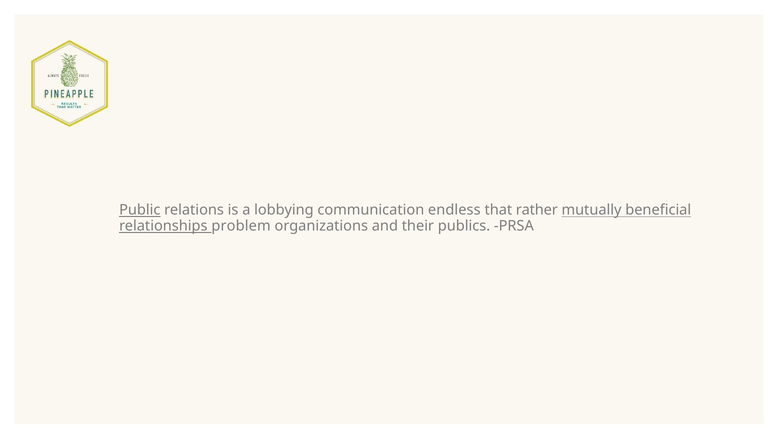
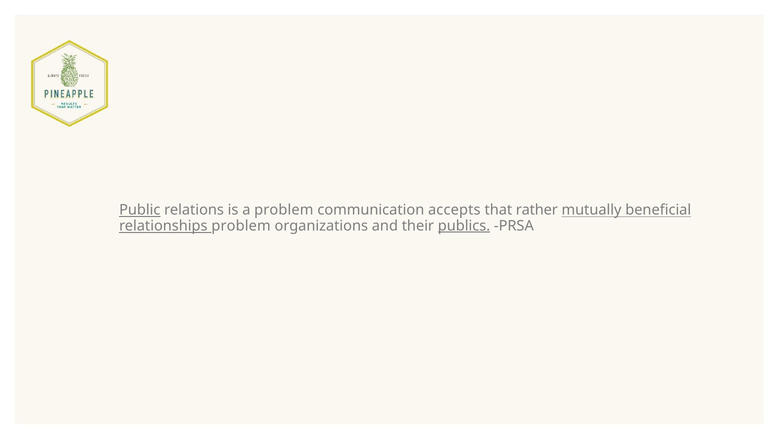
a lobbying: lobbying -> problem
endless: endless -> accepts
publics underline: none -> present
